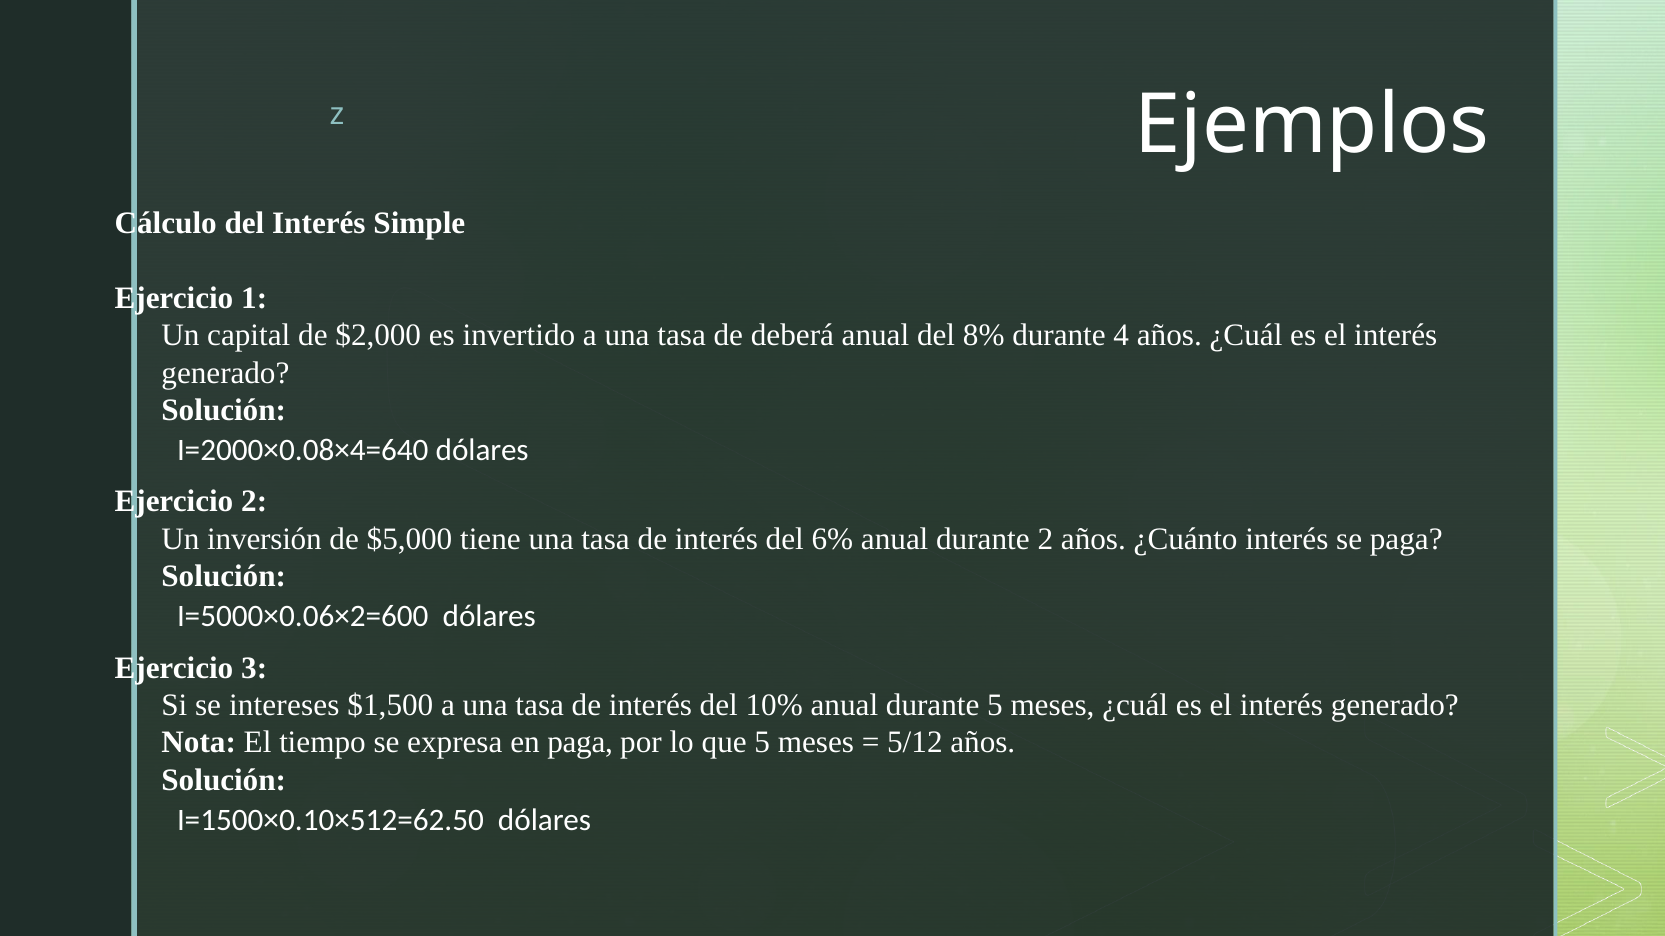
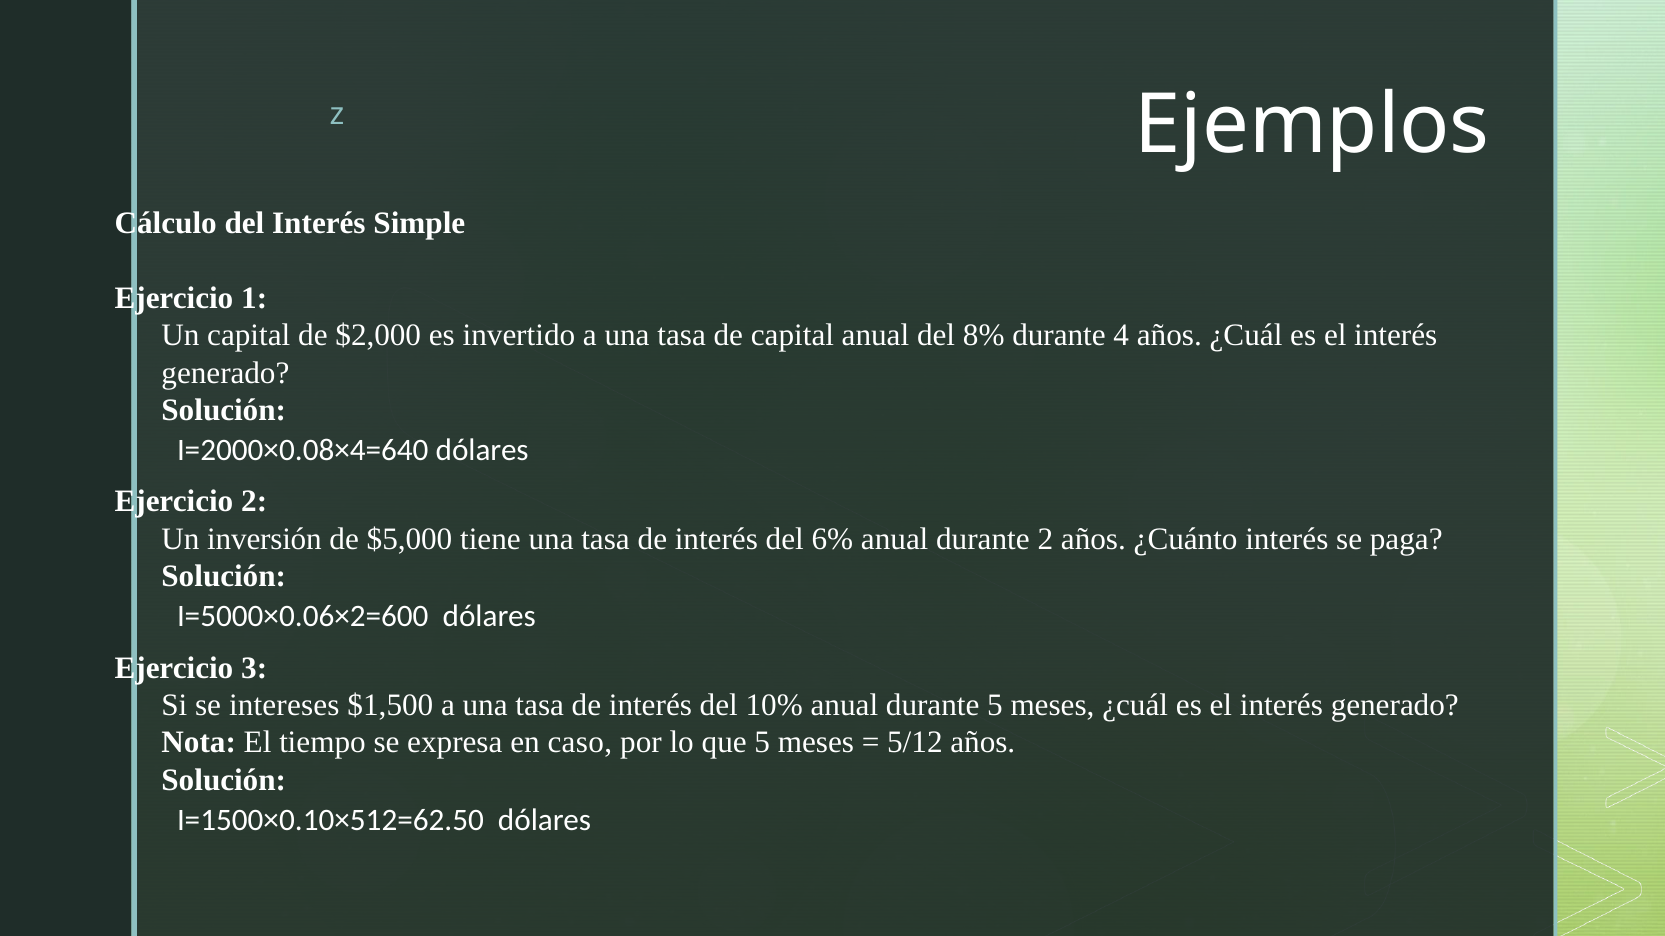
de deberá: deberá -> capital
en paga: paga -> caso
